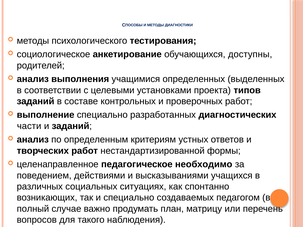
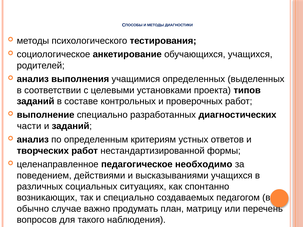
обучающихся доступны: доступны -> учащихся
полный: полный -> обычно
